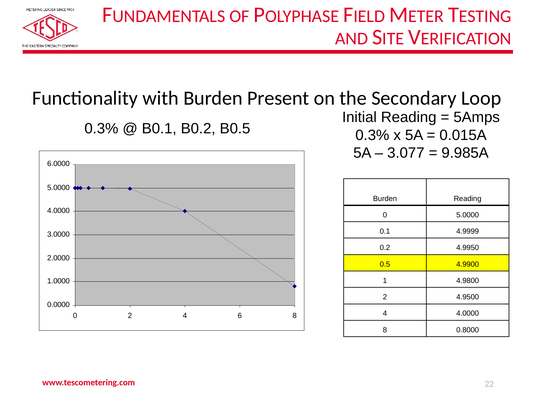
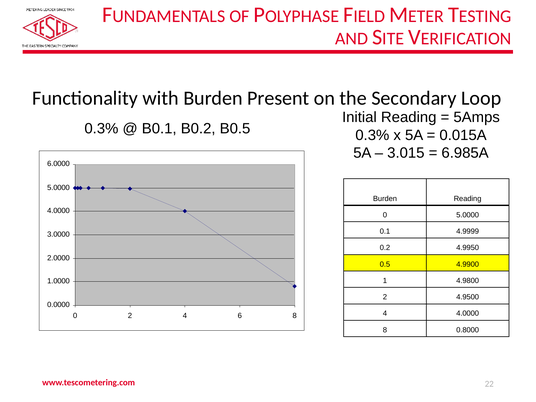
3.077: 3.077 -> 3.015
9.985A: 9.985A -> 6.985A
